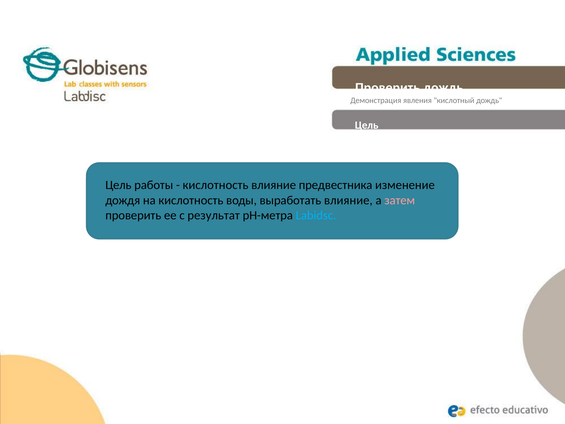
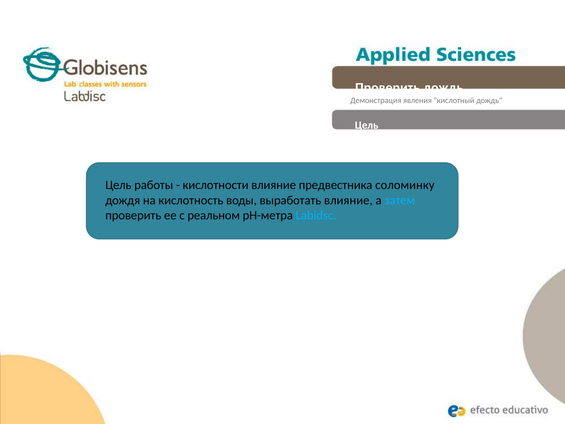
кислотность at (216, 185): кислотность -> кислотности
изменение: изменение -> соломинку
затем colour: pink -> light blue
результат: результат -> реальном
